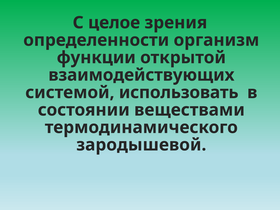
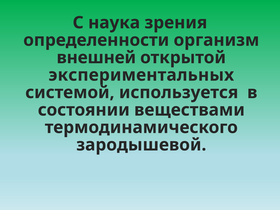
целое: целое -> наука
функции: функции -> внешней
взаимодействующих: взаимодействующих -> экспериментальных
использовать: использовать -> используется
